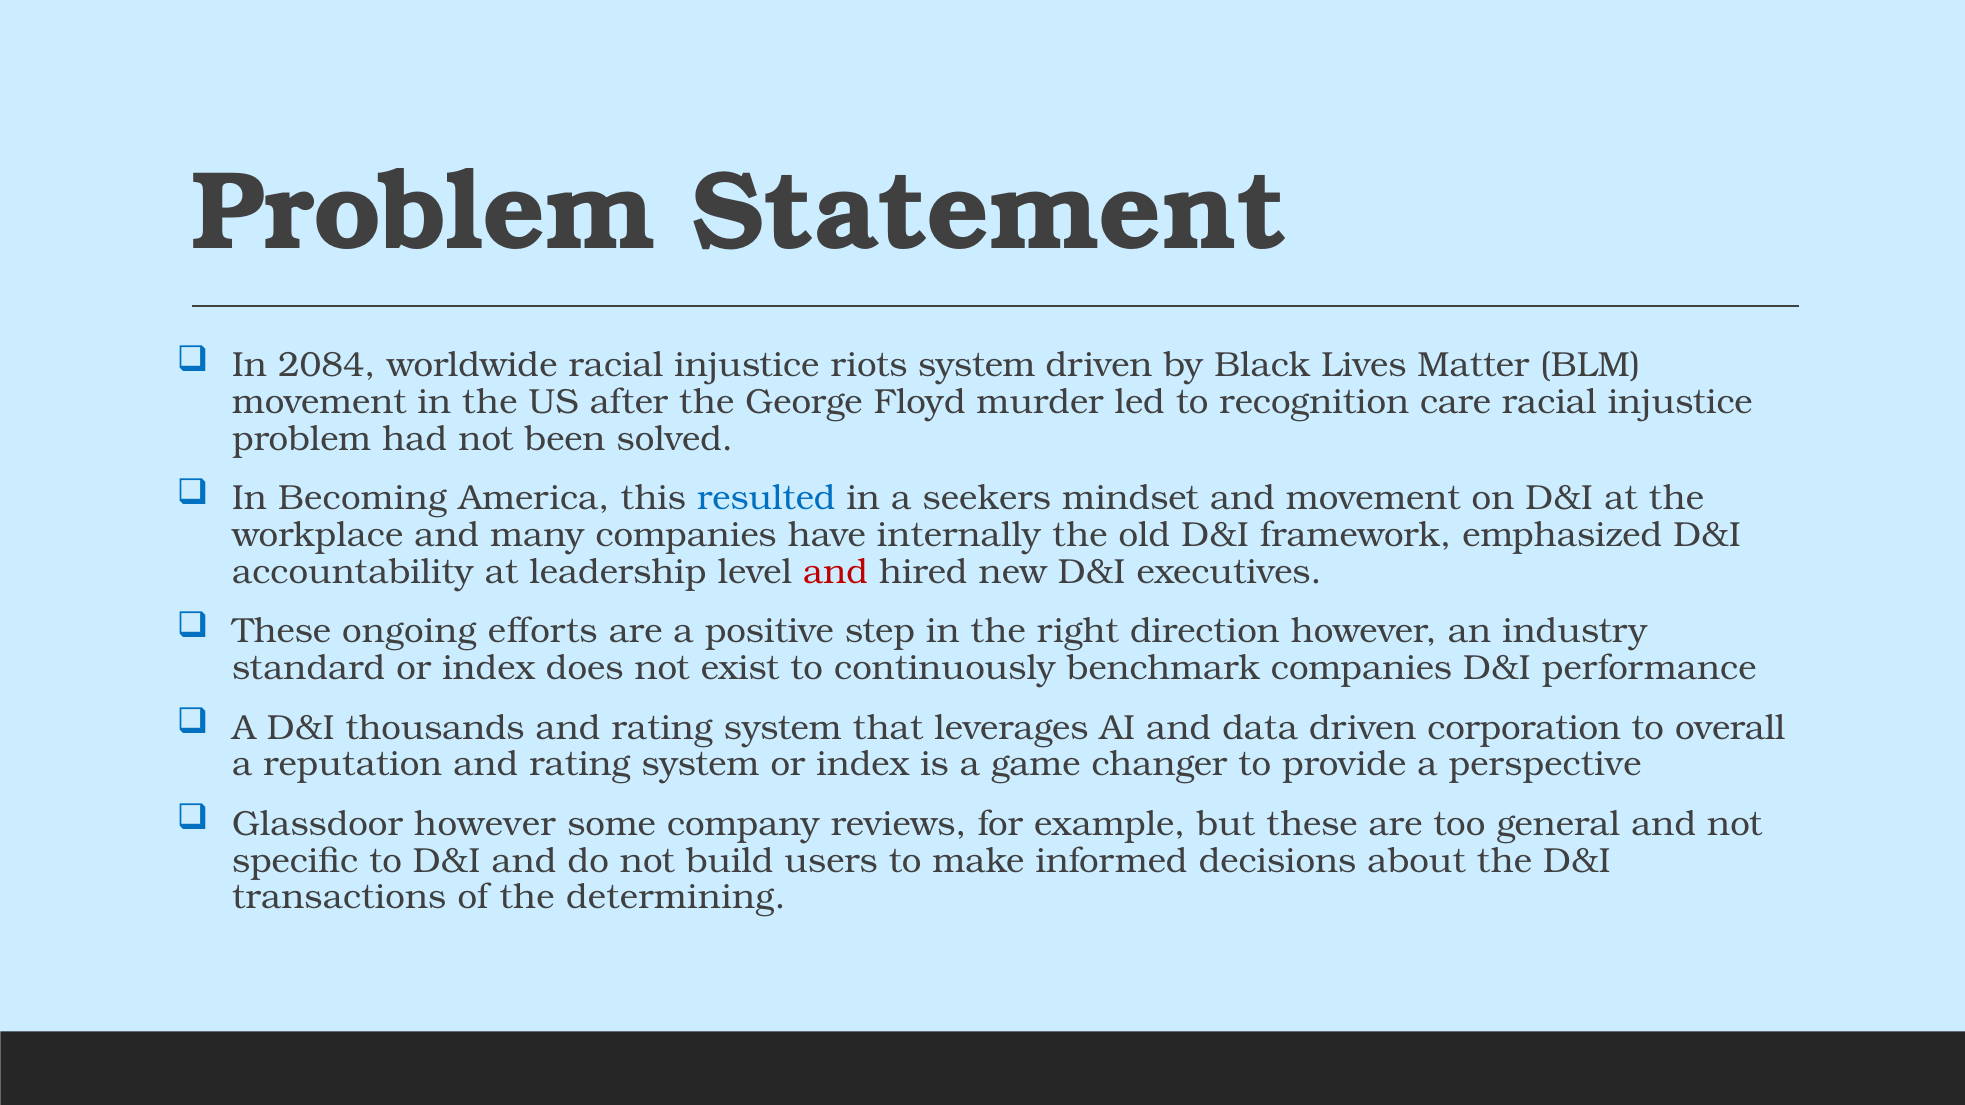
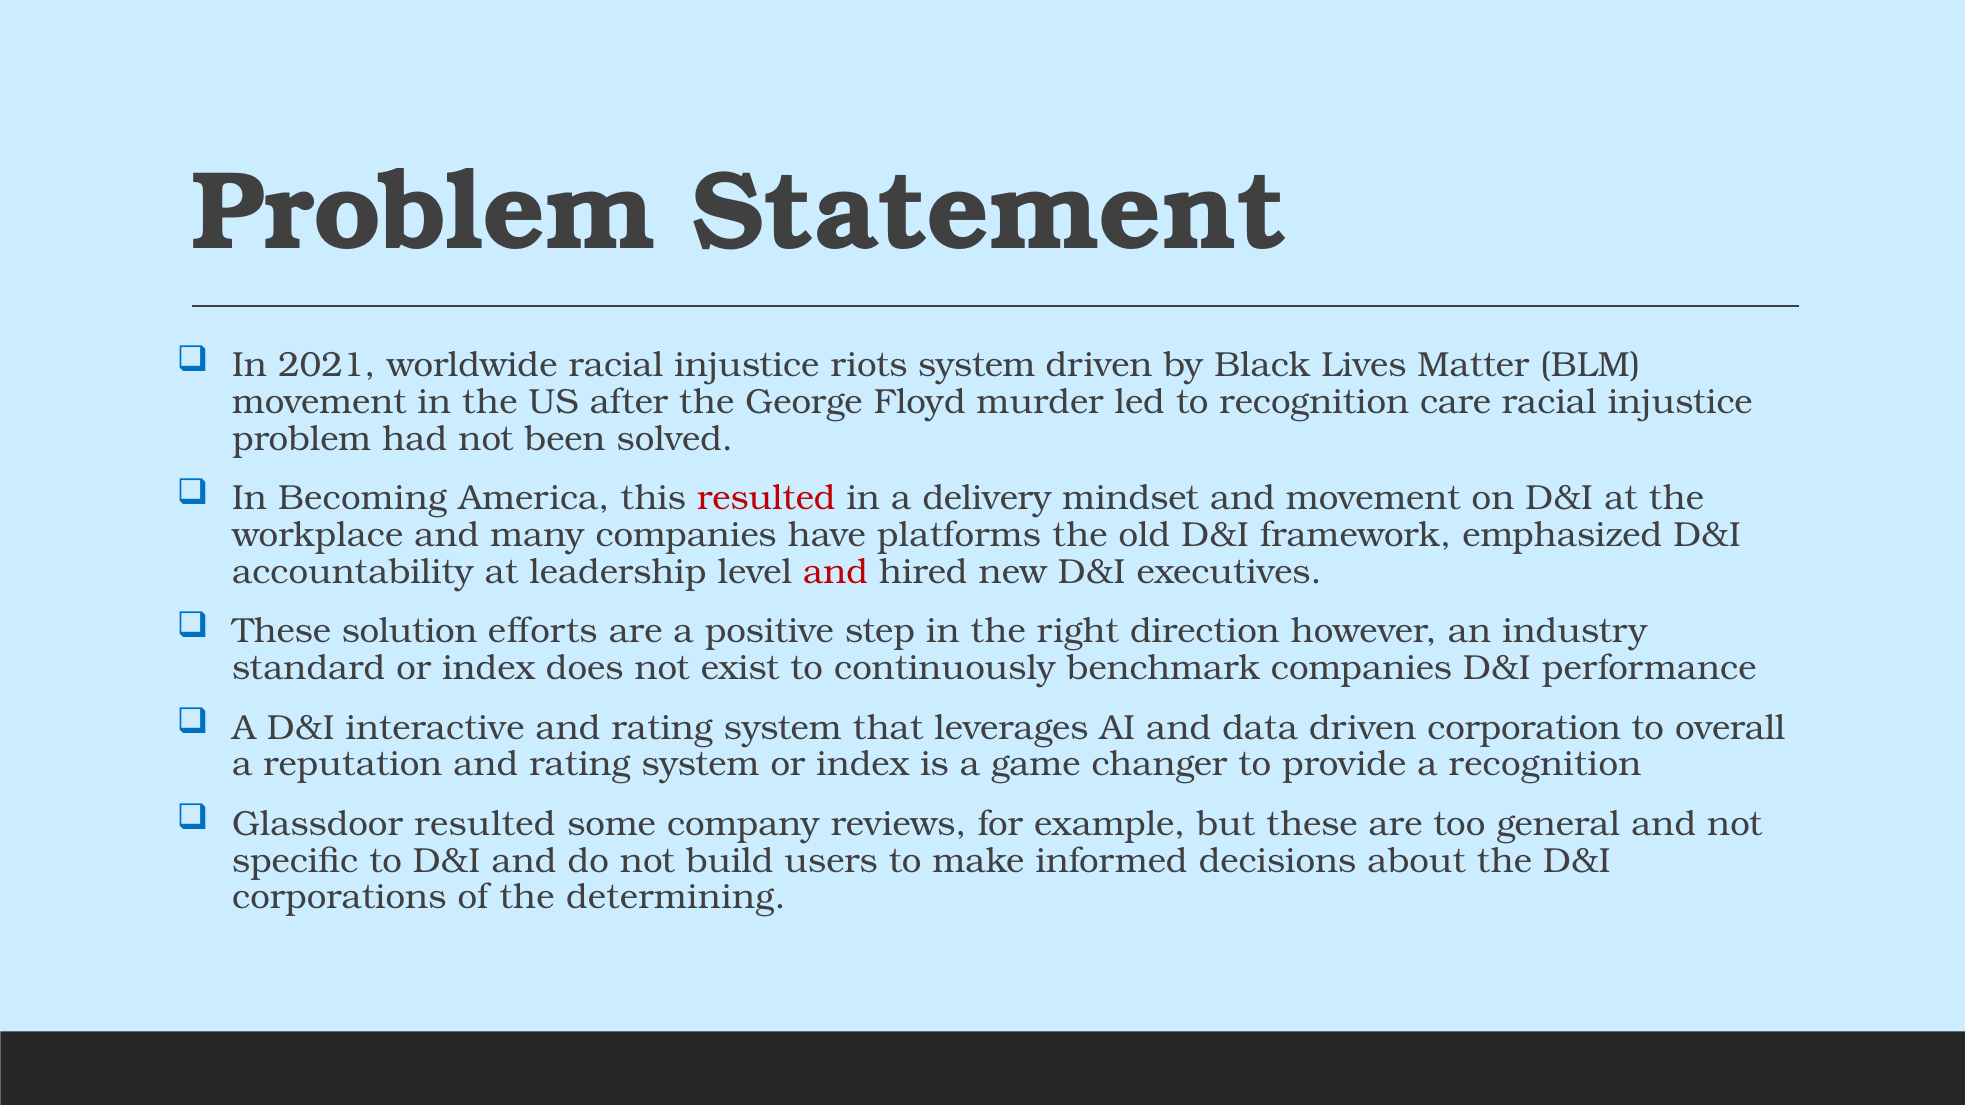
2084: 2084 -> 2021
resulted at (766, 498) colour: blue -> red
seekers: seekers -> delivery
internally: internally -> platforms
ongoing: ongoing -> solution
thousands: thousands -> interactive
a perspective: perspective -> recognition
Glassdoor however: however -> resulted
transactions: transactions -> corporations
